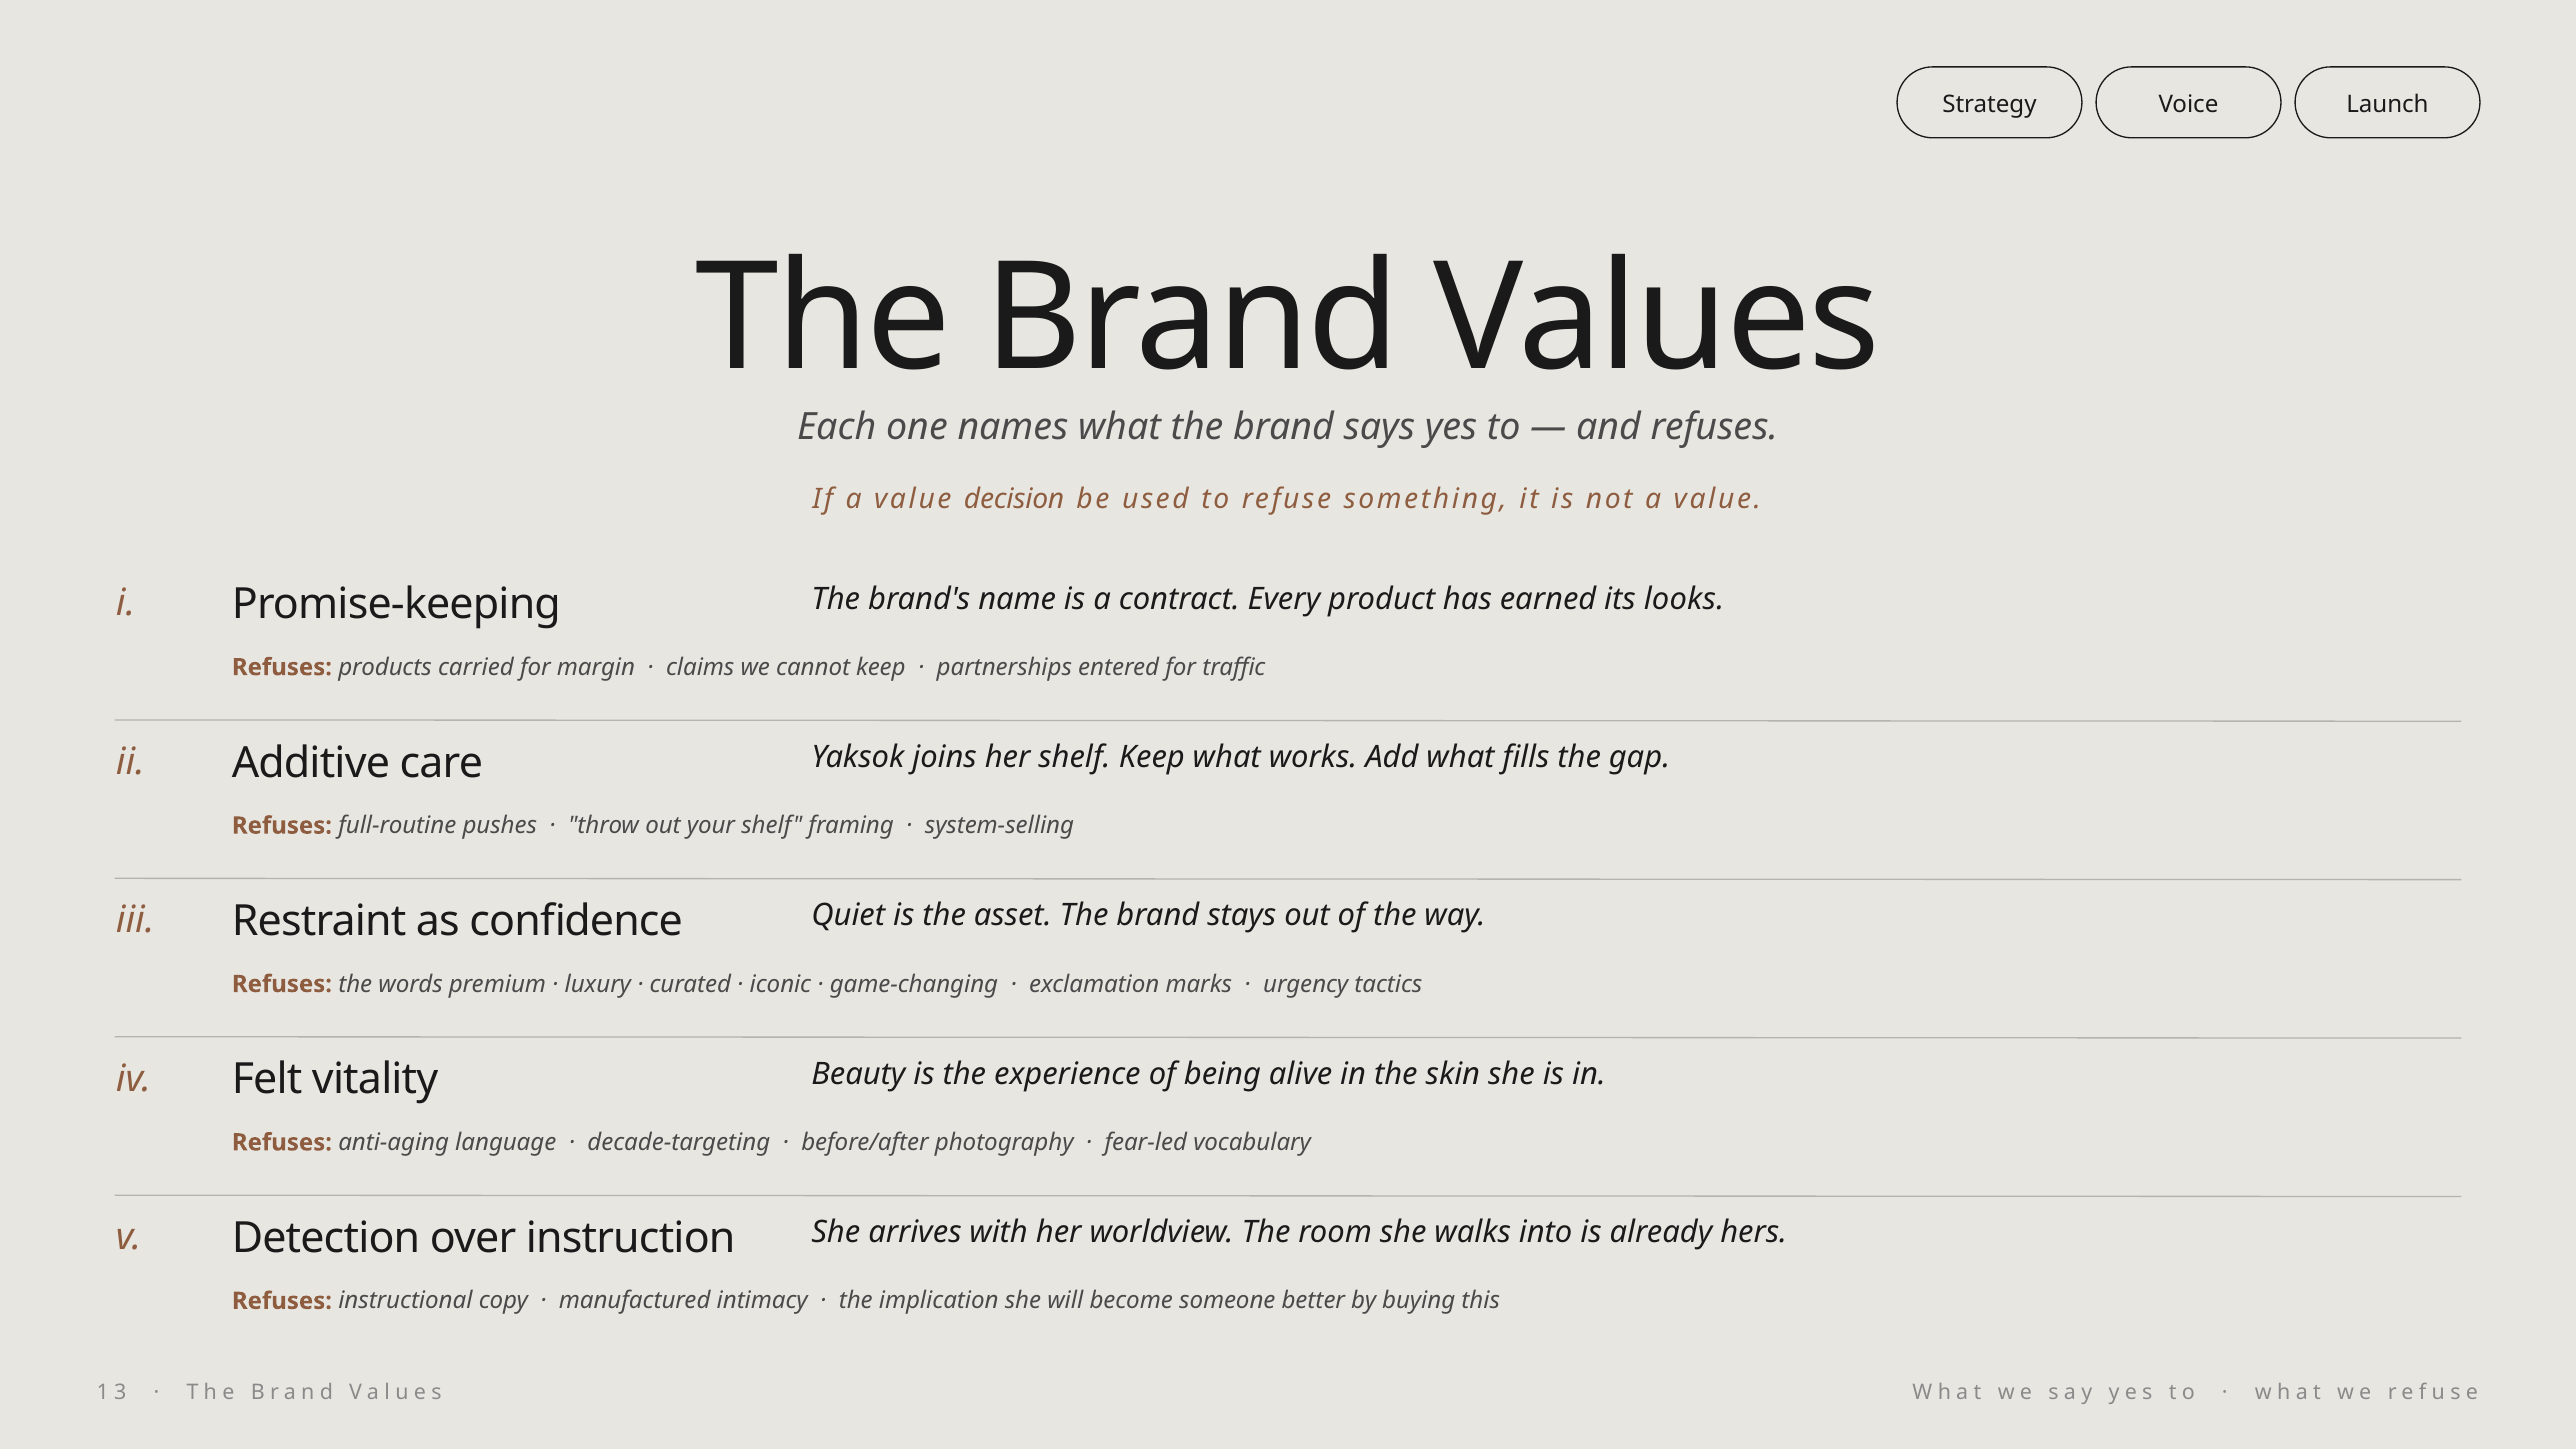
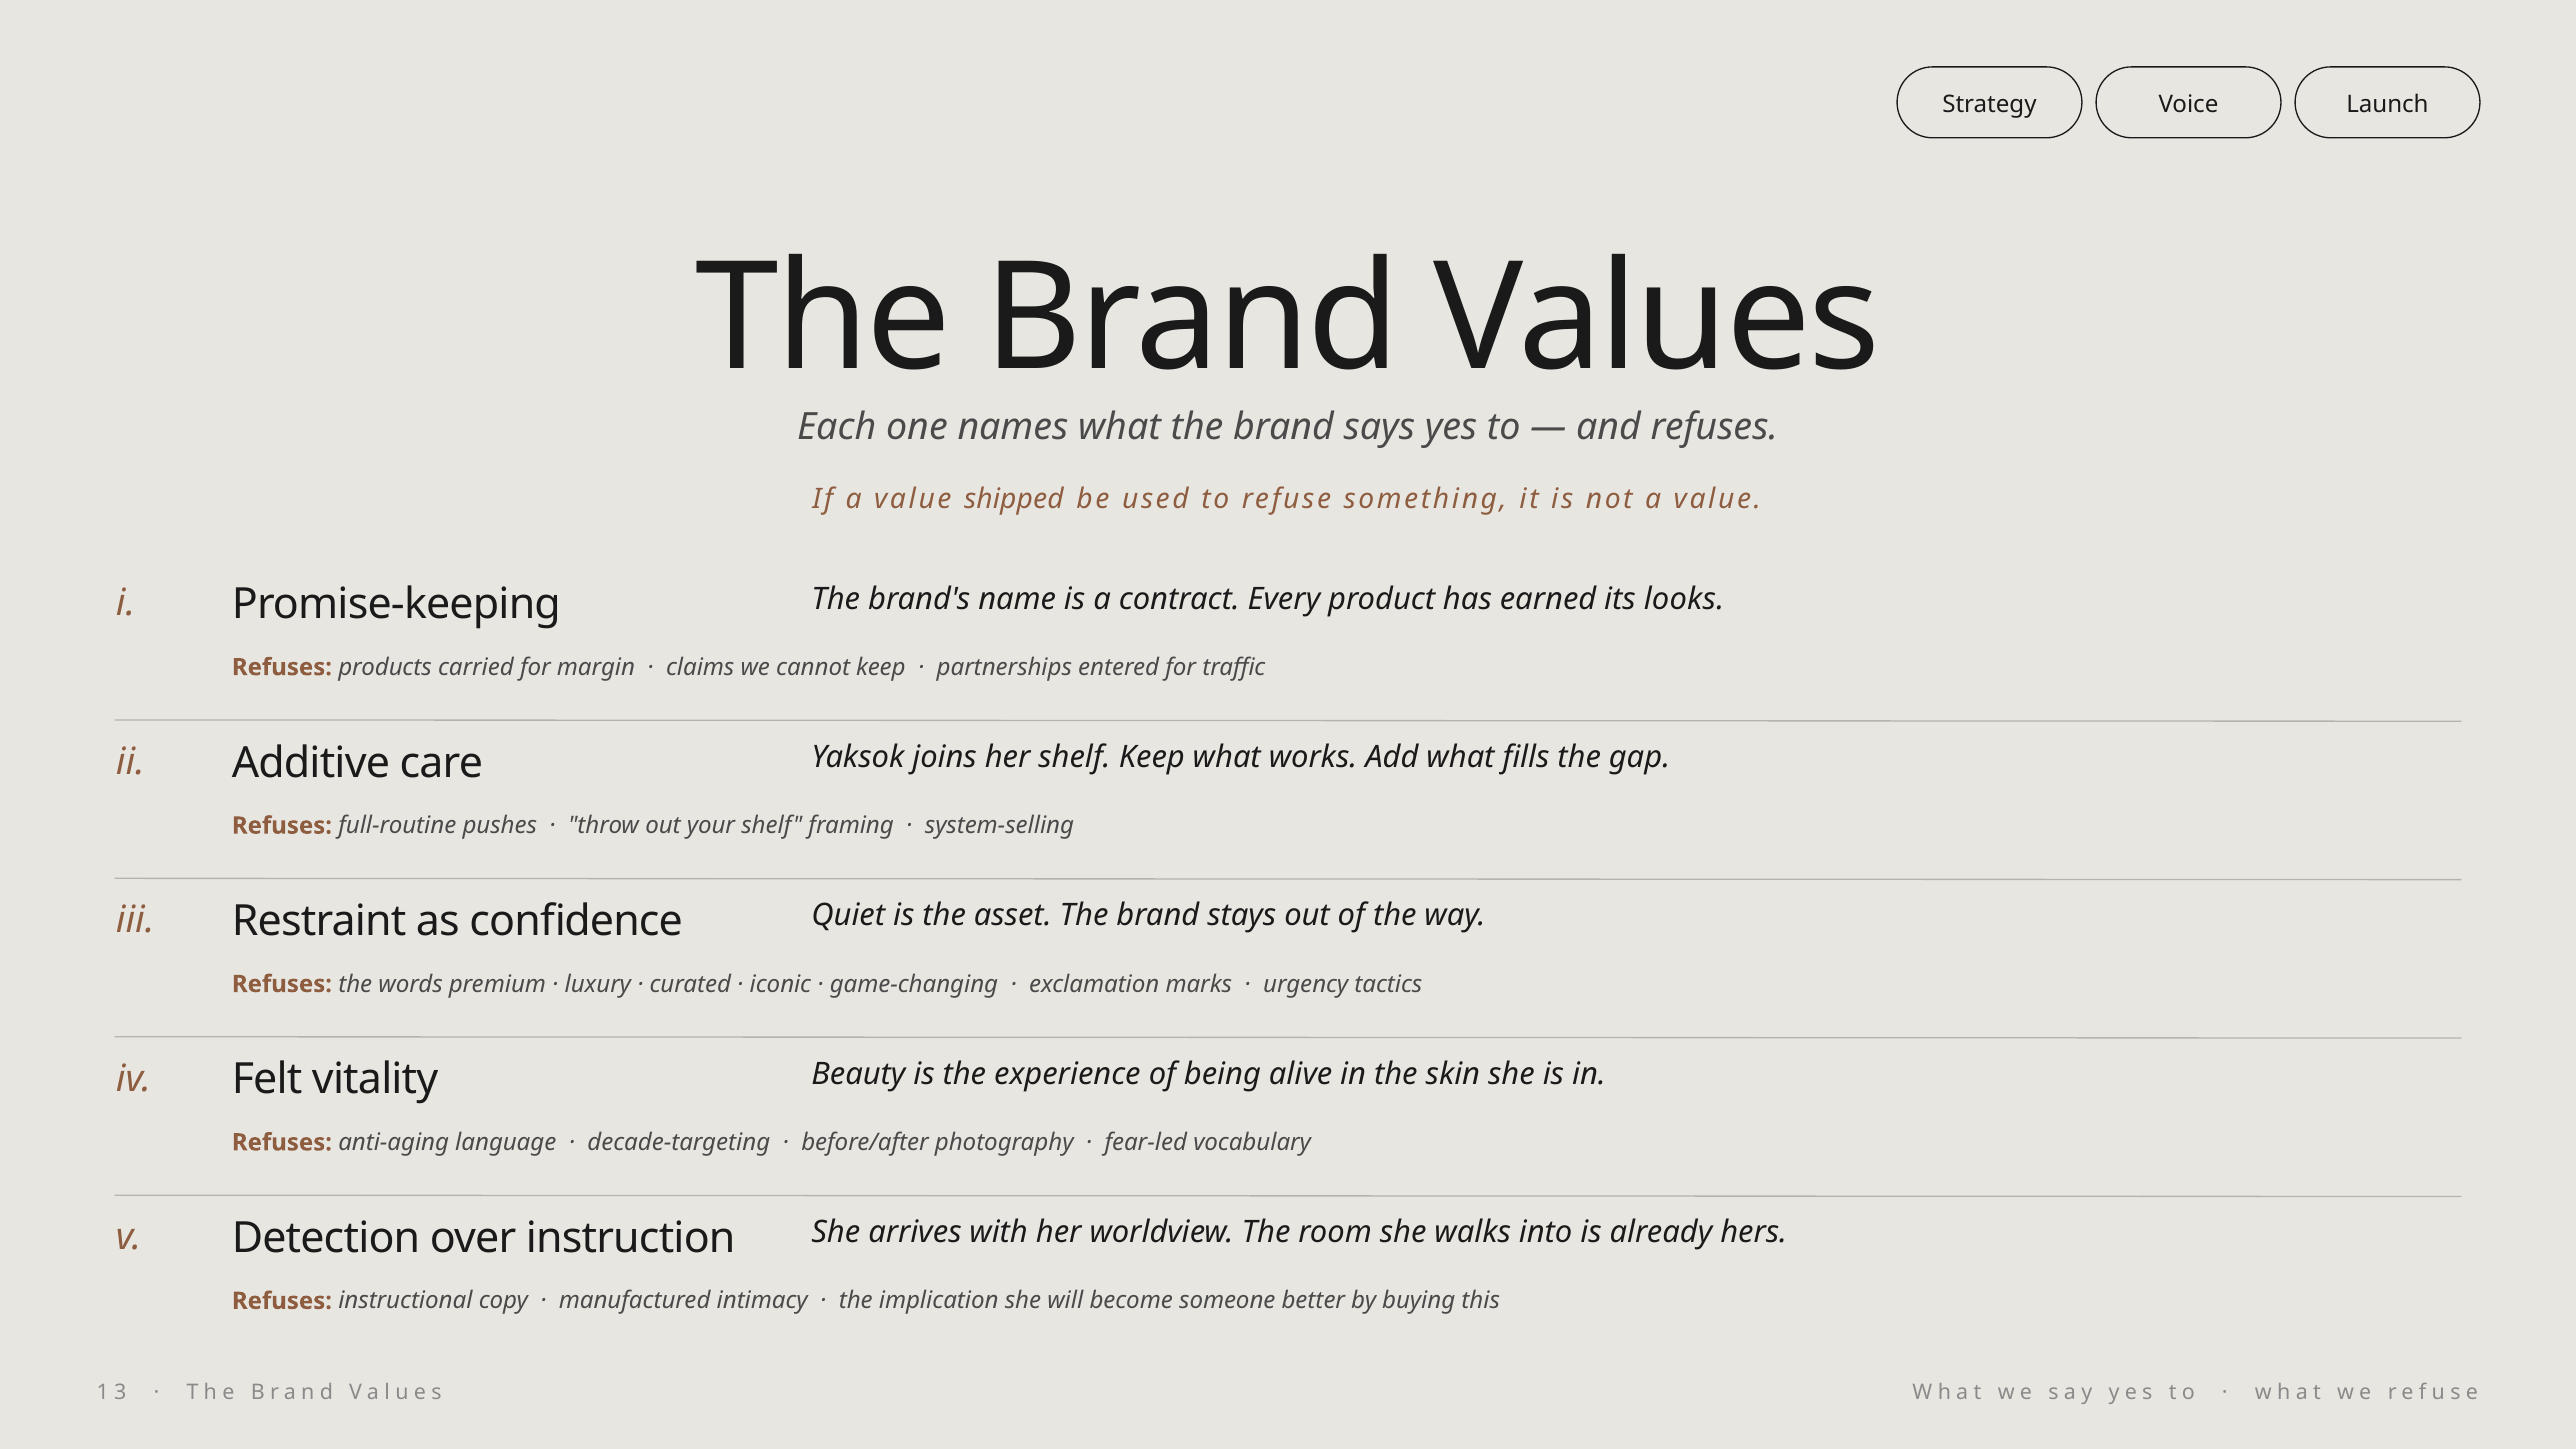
decision: decision -> shipped
